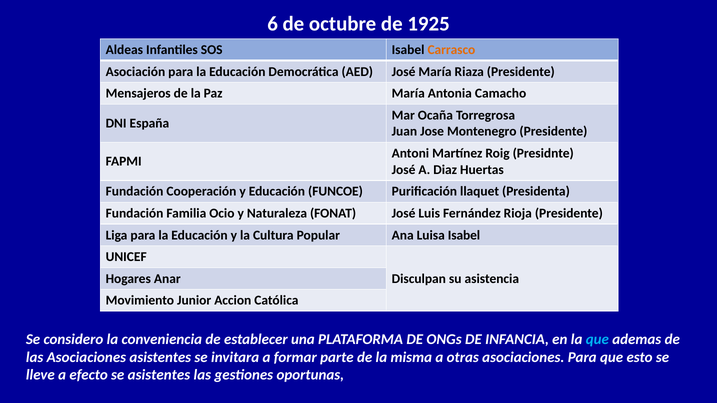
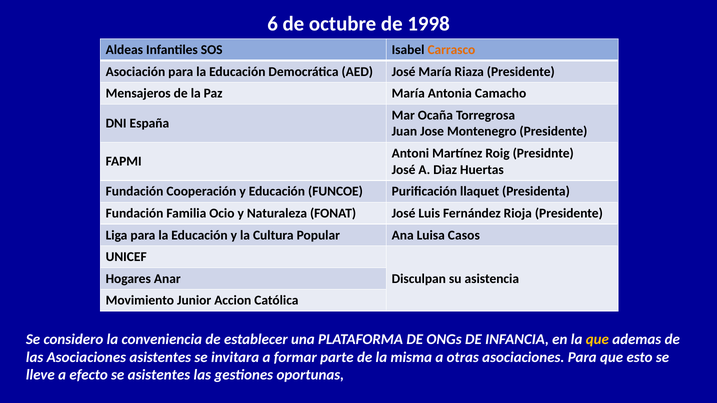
1925: 1925 -> 1998
Luisa Isabel: Isabel -> Casos
que at (597, 339) colour: light blue -> yellow
